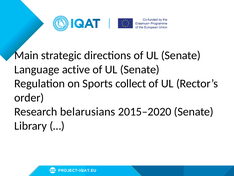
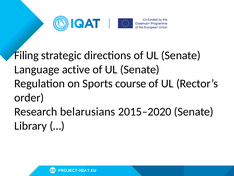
Main: Main -> Filing
collect: collect -> course
